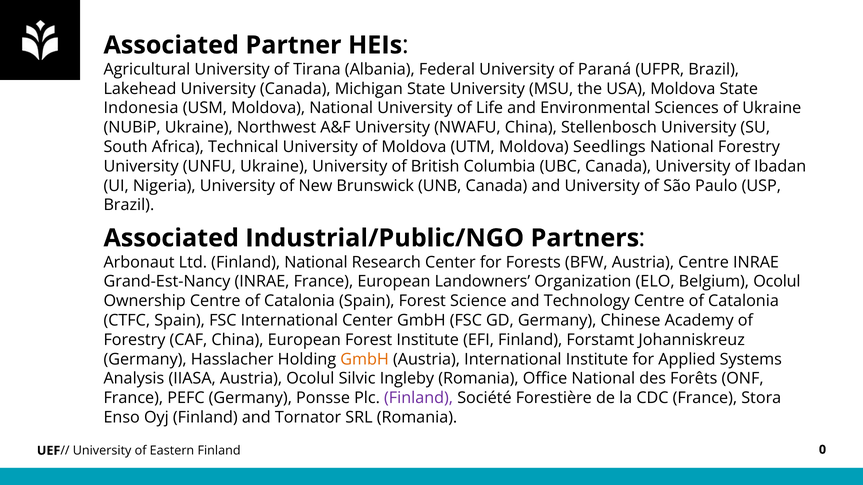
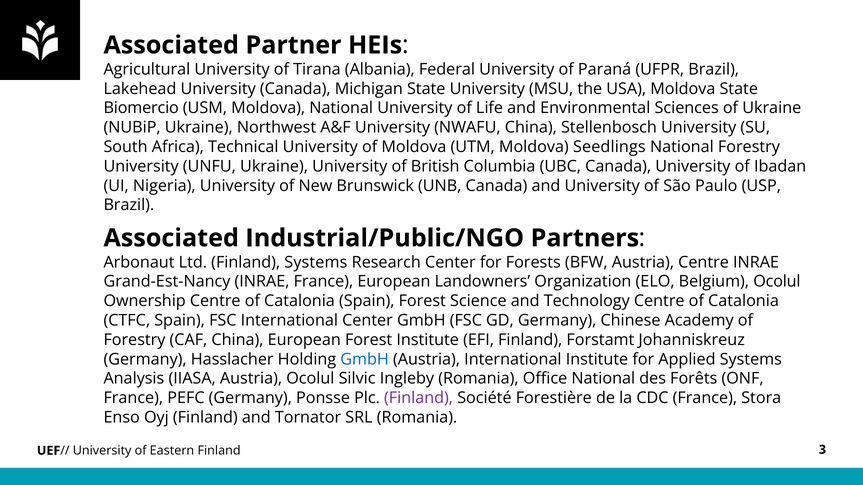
Indonesia: Indonesia -> Biomercio
Finland National: National -> Systems
GmbH at (365, 360) colour: orange -> blue
0: 0 -> 3
